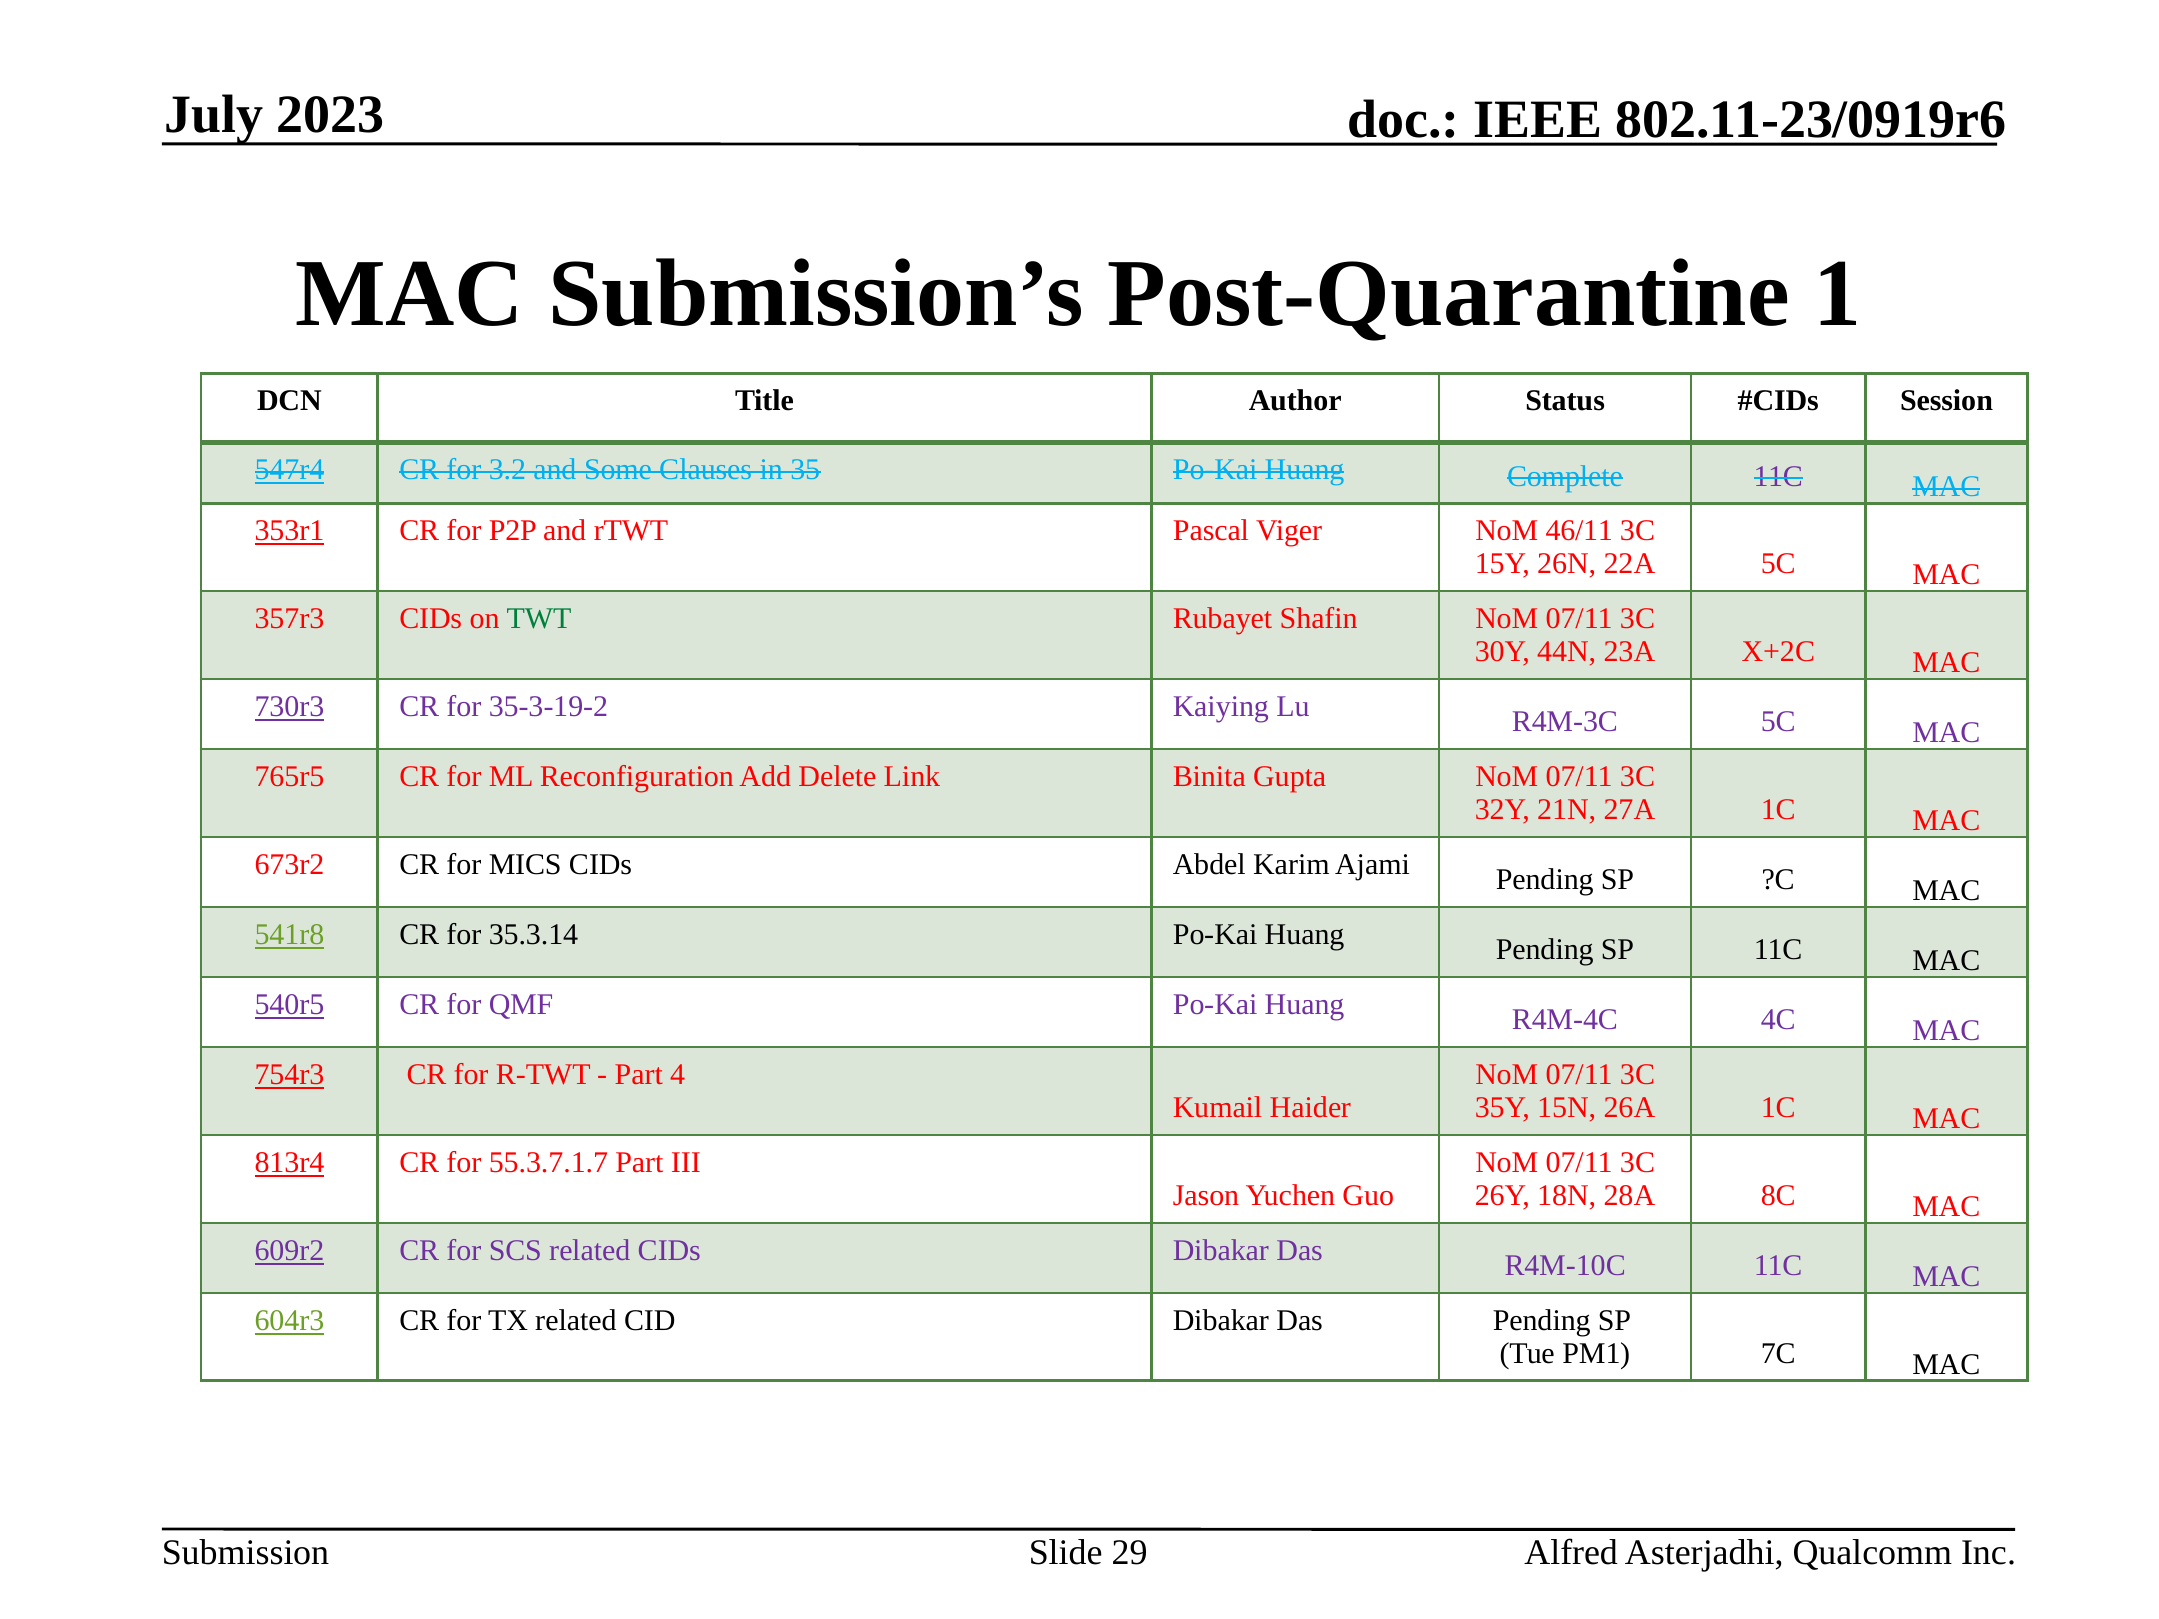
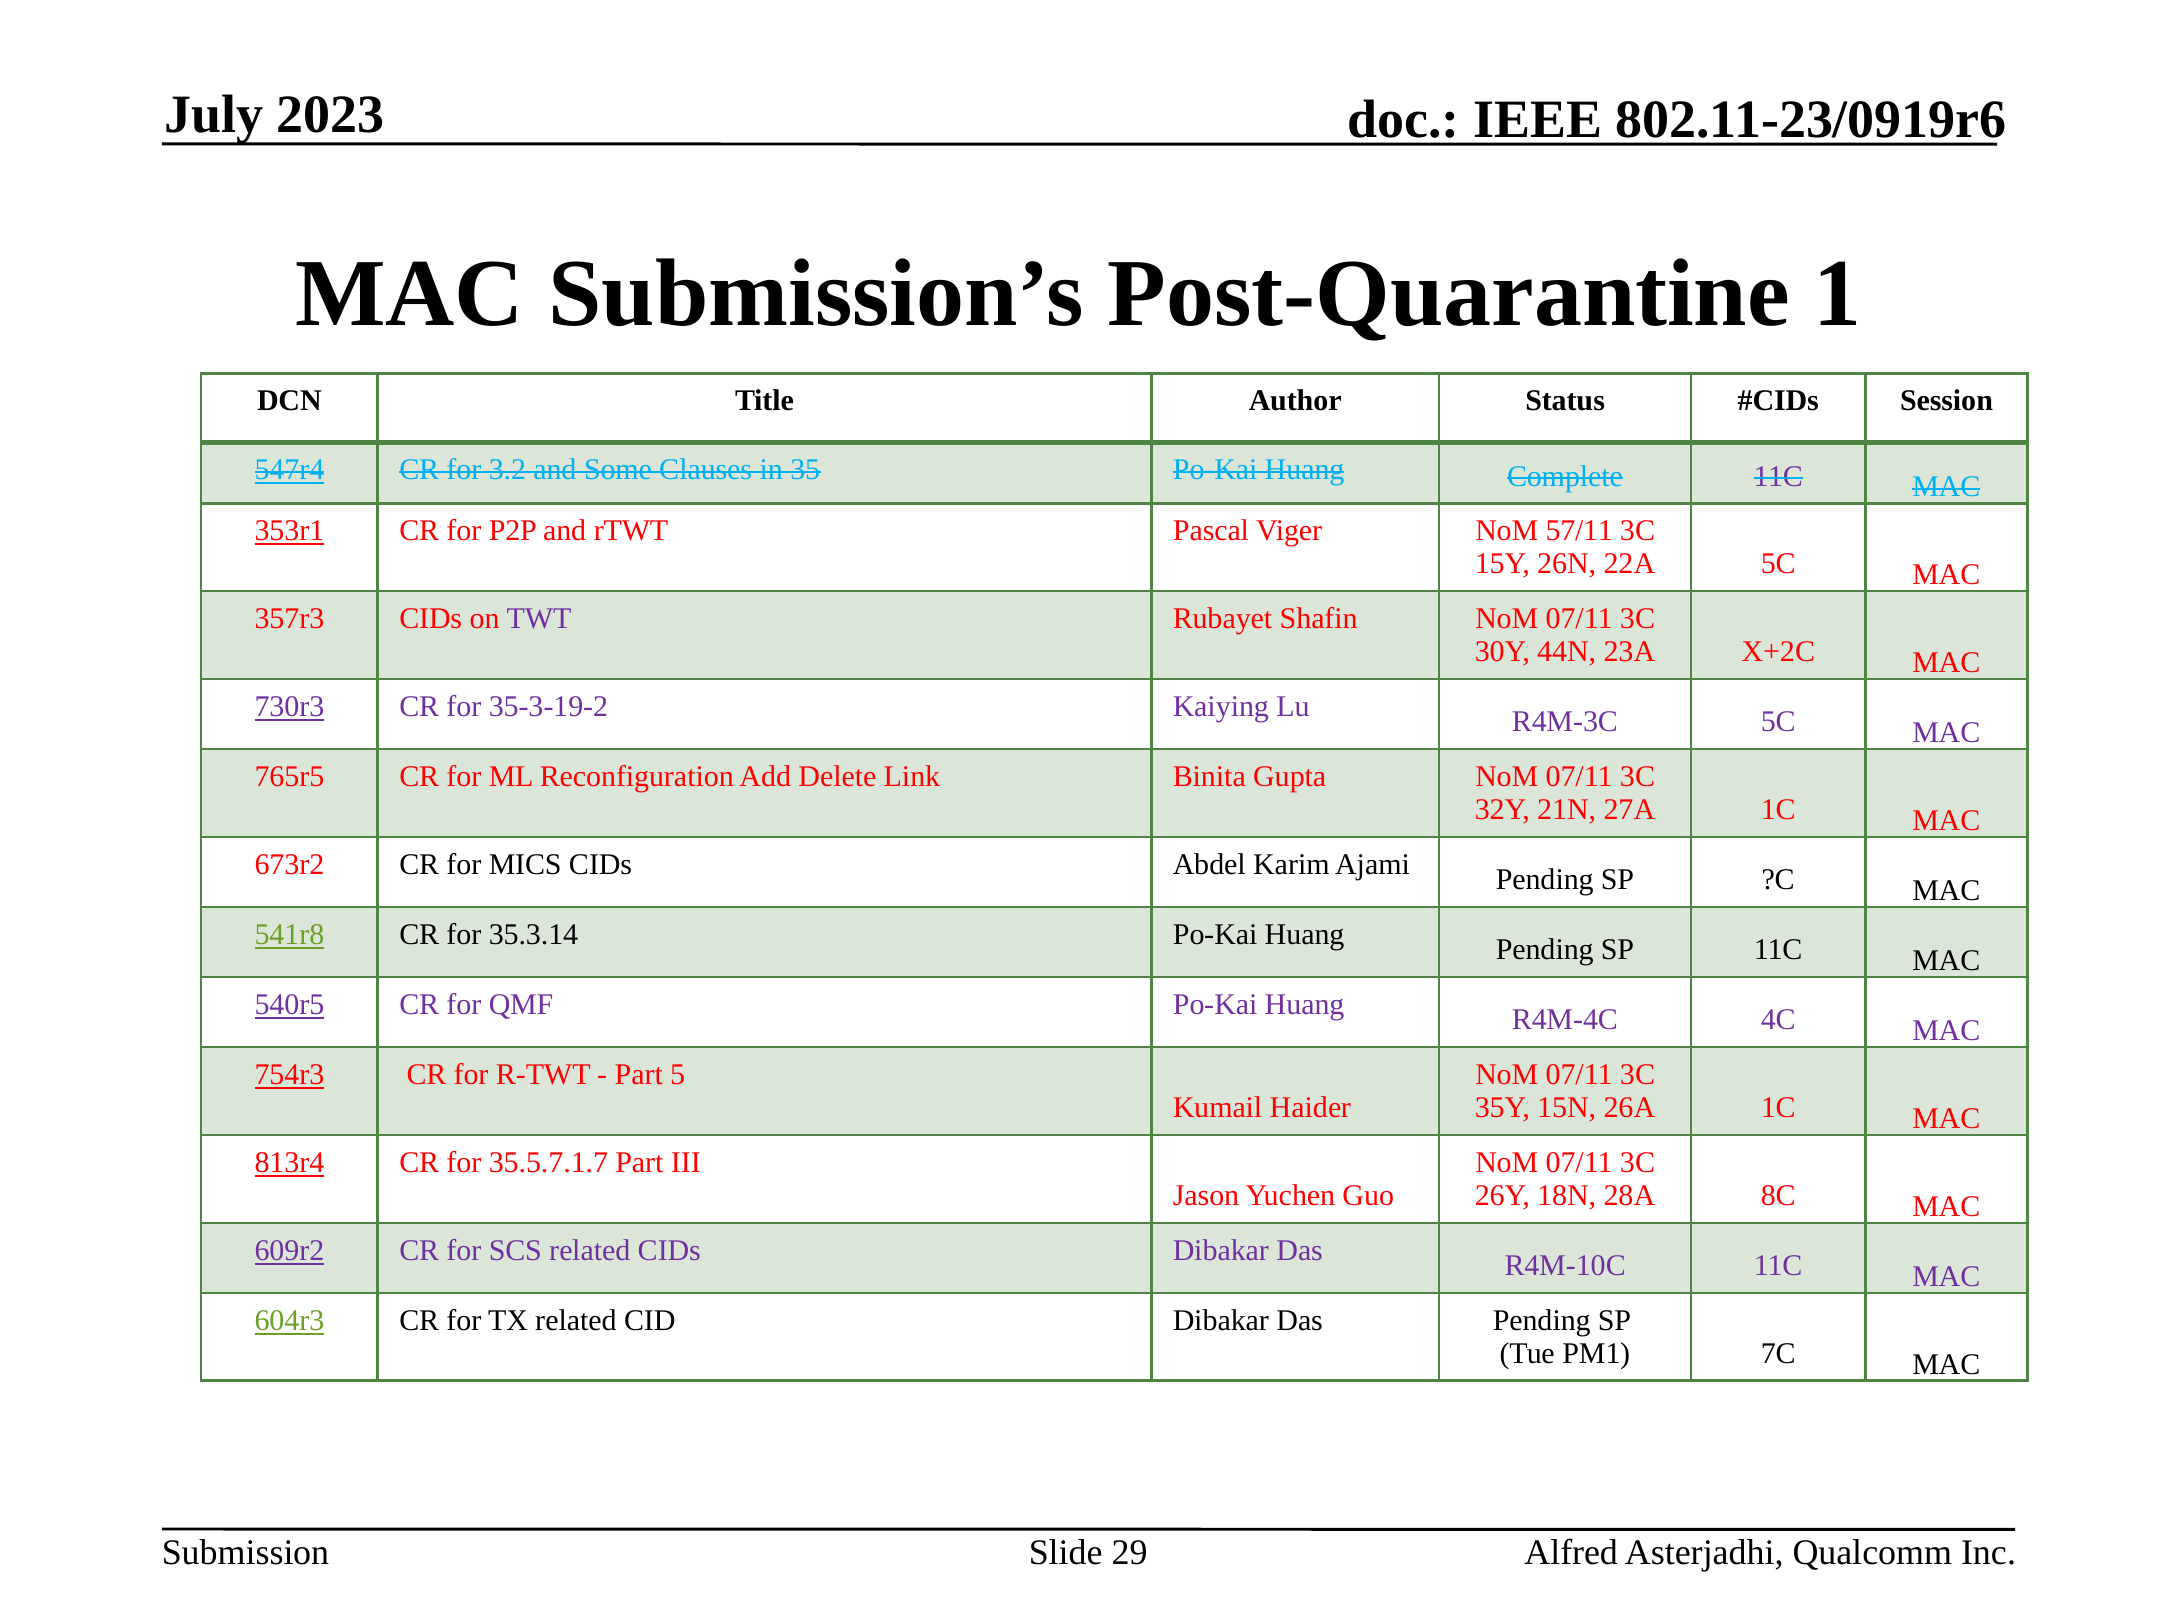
46/11: 46/11 -> 57/11
TWT colour: green -> purple
4: 4 -> 5
55.3.7.1.7: 55.3.7.1.7 -> 35.5.7.1.7
